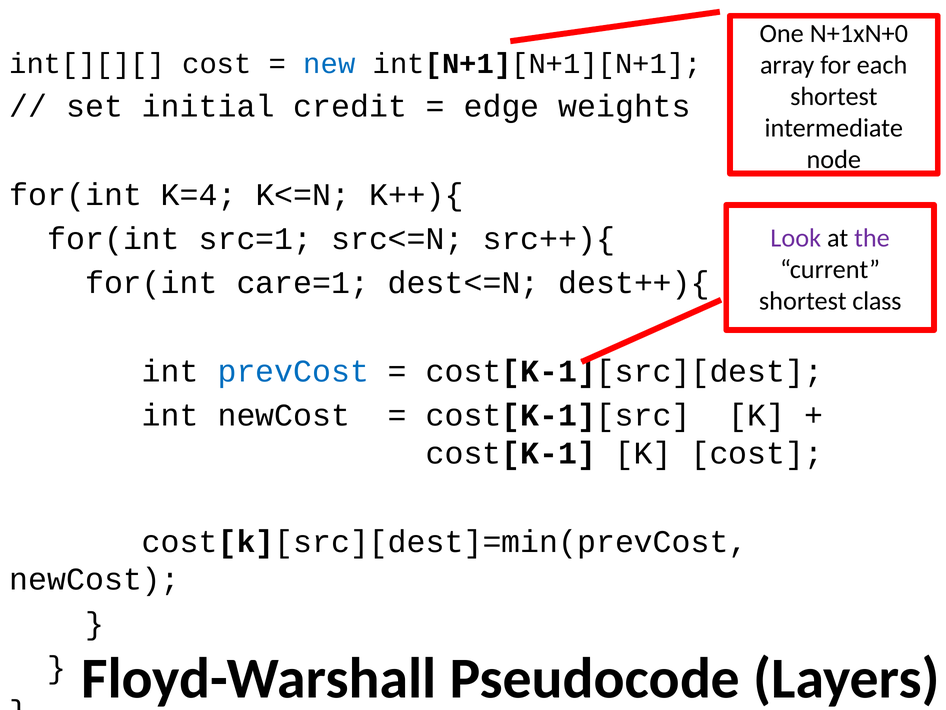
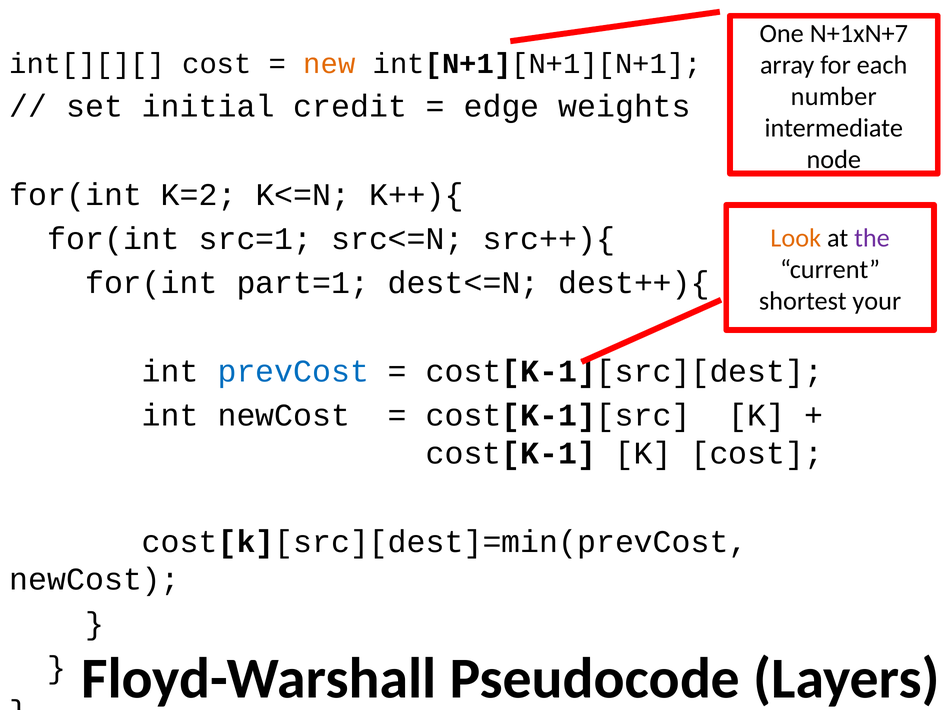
N+1xN+0: N+1xN+0 -> N+1xN+7
new colour: blue -> orange
shortest at (834, 96): shortest -> number
K=4: K=4 -> K=2
Look colour: purple -> orange
care=1: care=1 -> part=1
class: class -> your
